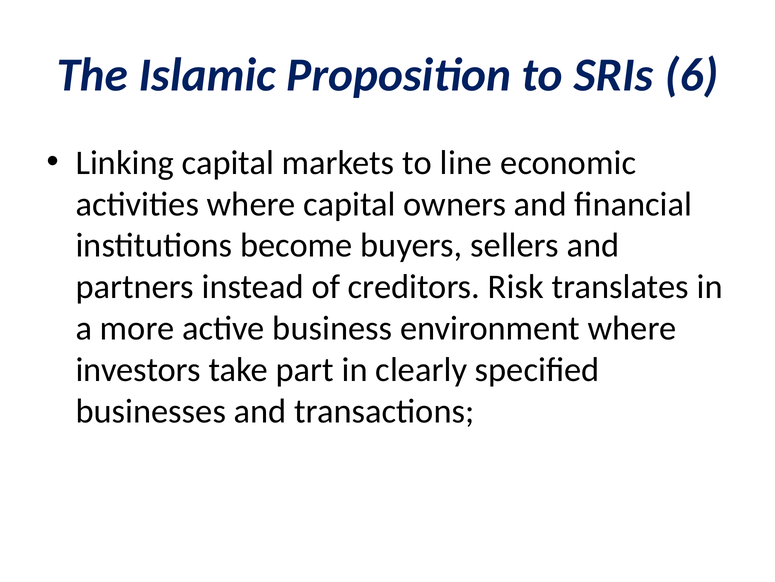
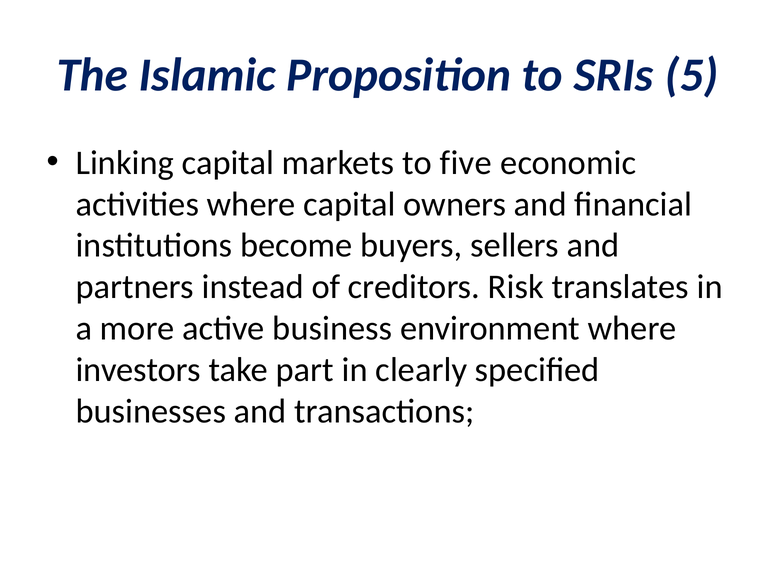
6: 6 -> 5
line: line -> five
